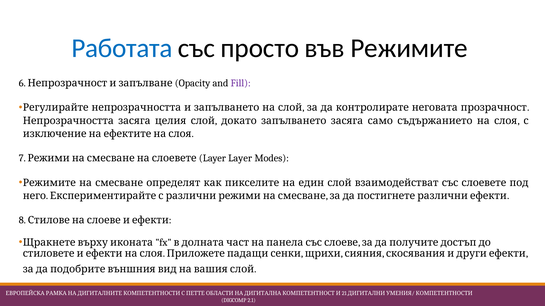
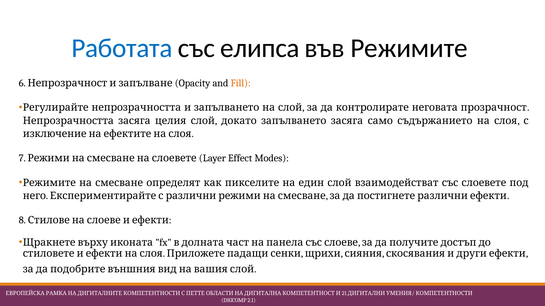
просто: просто -> елипса
Fill colour: purple -> orange
Layer Layer: Layer -> Effect
